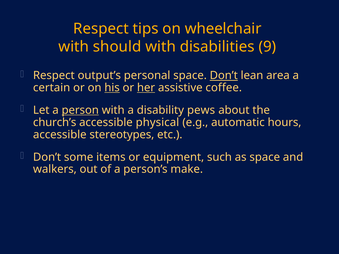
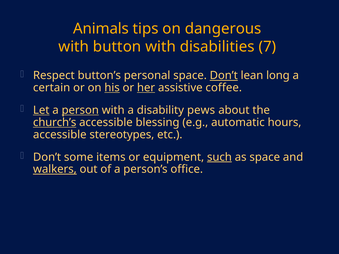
Respect at (101, 29): Respect -> Animals
wheelchair: wheelchair -> dangerous
should: should -> button
9: 9 -> 7
output’s: output’s -> button’s
area: area -> long
Let underline: none -> present
church’s underline: none -> present
physical: physical -> blessing
such underline: none -> present
walkers underline: none -> present
make: make -> office
